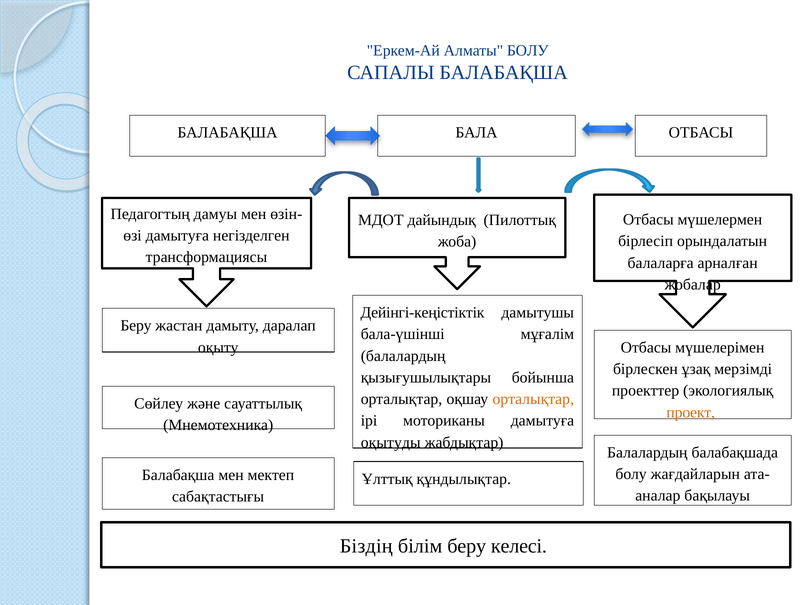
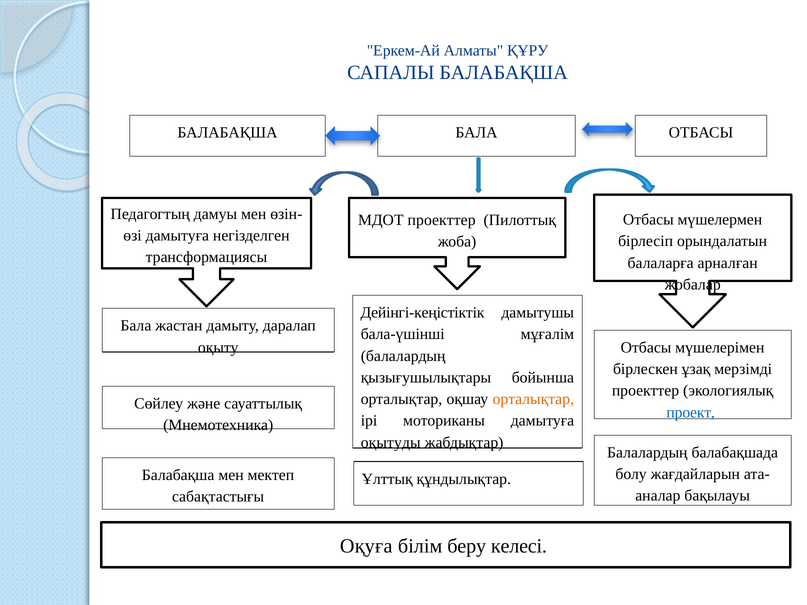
Алматы БОЛУ: БОЛУ -> ҚҰРУ
МДОТ дайындық: дайындық -> проекттер
Беру at (136, 326): Беру -> Бала
проект colour: orange -> blue
Біздің: Біздің -> Оқуға
